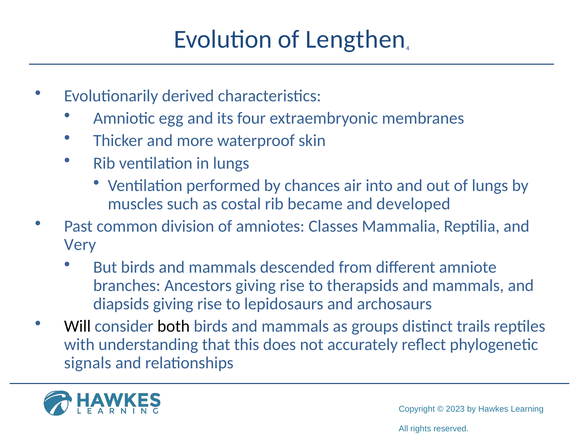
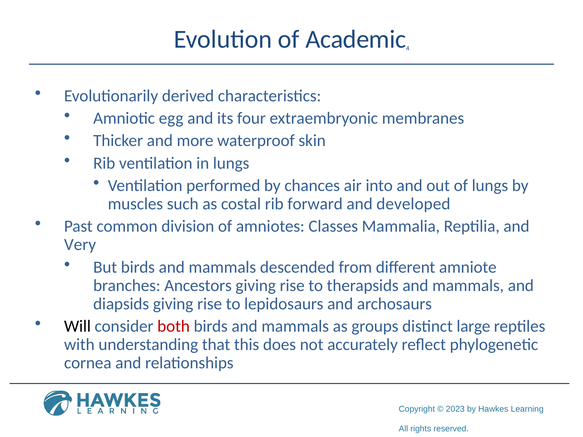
Lengthen: Lengthen -> Academic
became: became -> forward
both colour: black -> red
trails: trails -> large
signals: signals -> cornea
